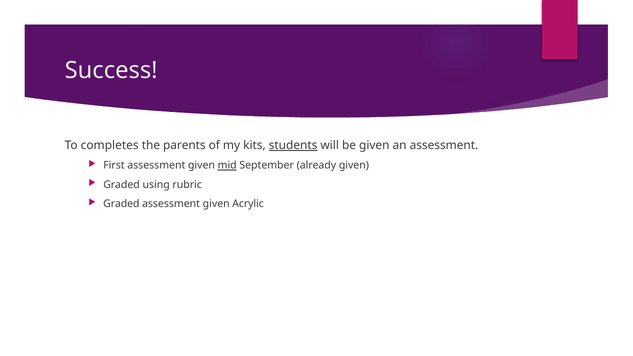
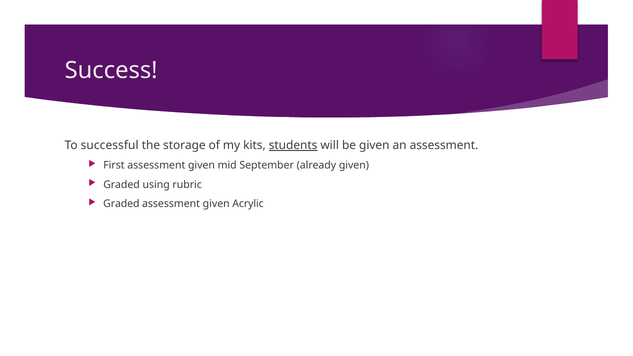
completes: completes -> successful
parents: parents -> storage
mid underline: present -> none
